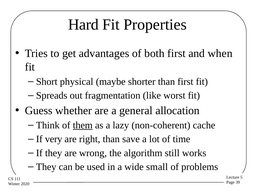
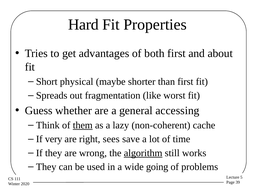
when: when -> about
allocation: allocation -> accessing
right than: than -> sees
algorithm underline: none -> present
small: small -> going
